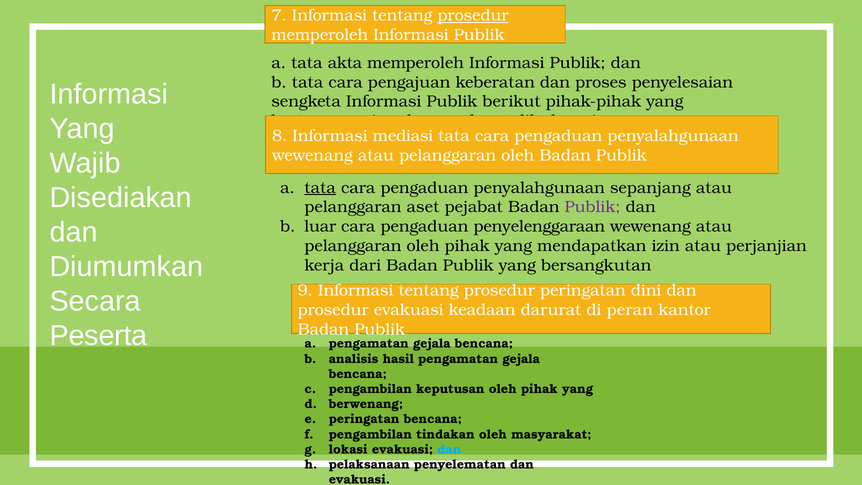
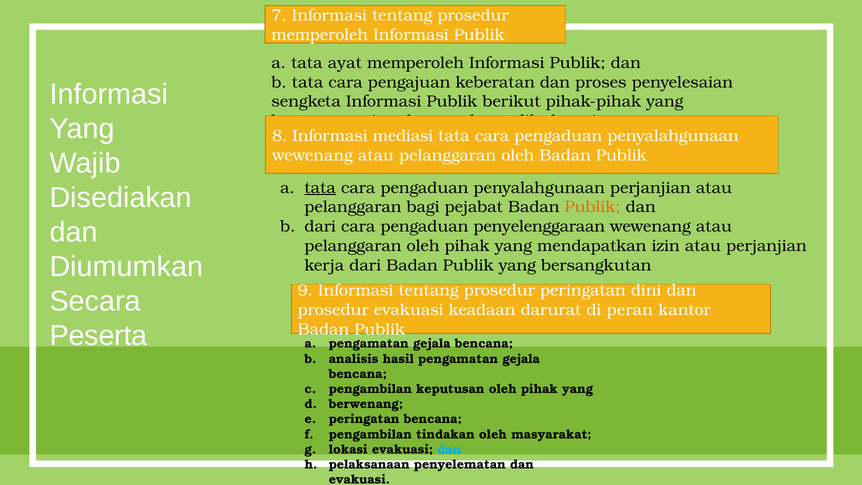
prosedur at (473, 16) underline: present -> none
akta: akta -> ayat
penyalahgunaan sepanjang: sepanjang -> perjanjian
aset: aset -> bagi
Publik at (593, 207) colour: purple -> orange
b luar: luar -> dari
